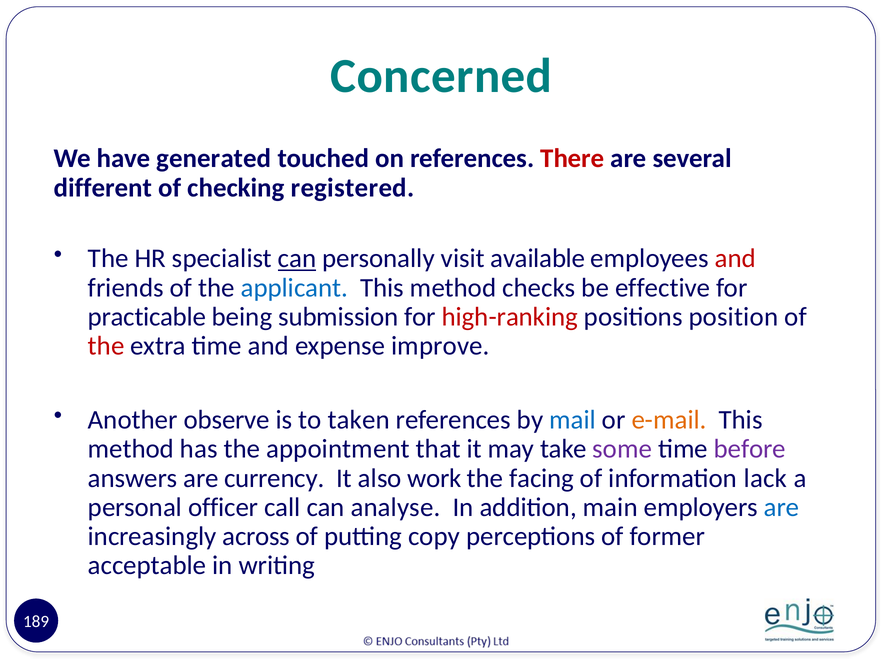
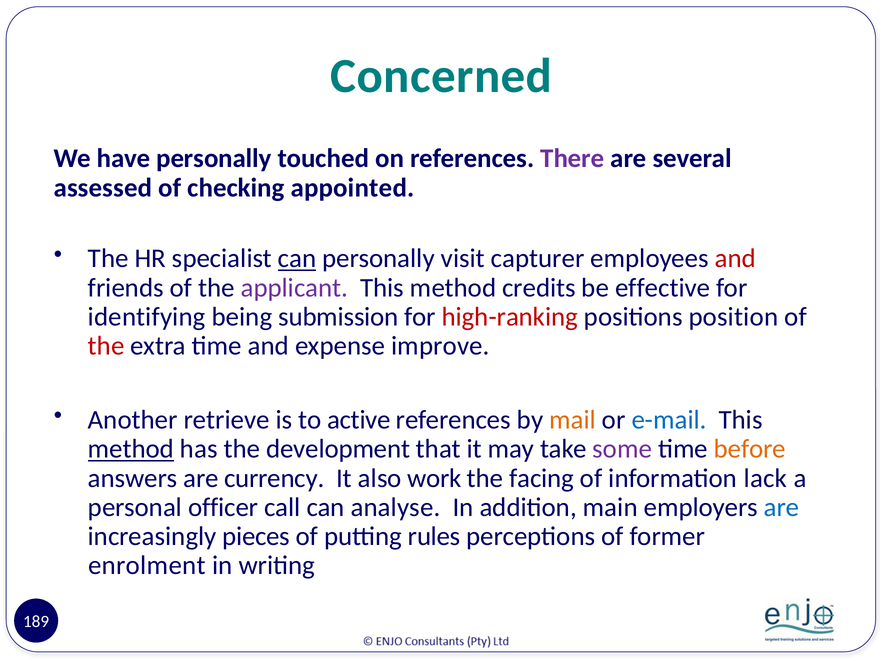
have generated: generated -> personally
There colour: red -> purple
different: different -> assessed
registered: registered -> appointed
available: available -> capturer
applicant colour: blue -> purple
checks: checks -> credits
practicable: practicable -> identifying
observe: observe -> retrieve
taken: taken -> active
mail colour: blue -> orange
e-mail colour: orange -> blue
method at (131, 449) underline: none -> present
appointment: appointment -> development
before colour: purple -> orange
across: across -> pieces
copy: copy -> rules
acceptable: acceptable -> enrolment
